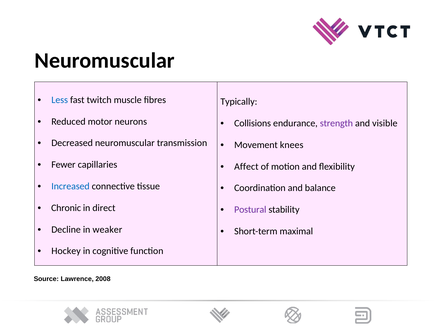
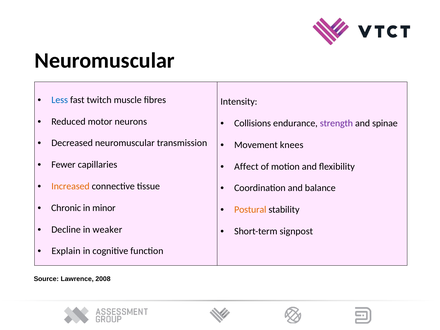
Typically: Typically -> Intensity
visible: visible -> spinae
Increased colour: blue -> orange
direct: direct -> minor
Postural colour: purple -> orange
maximal: maximal -> signpost
Hockey: Hockey -> Explain
